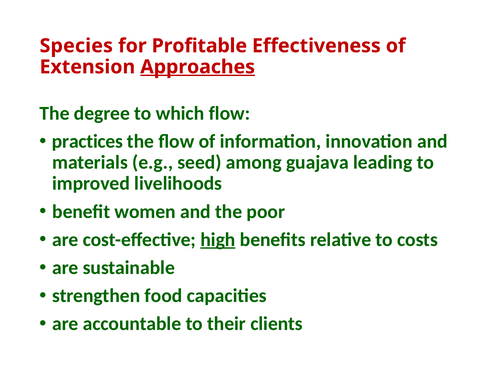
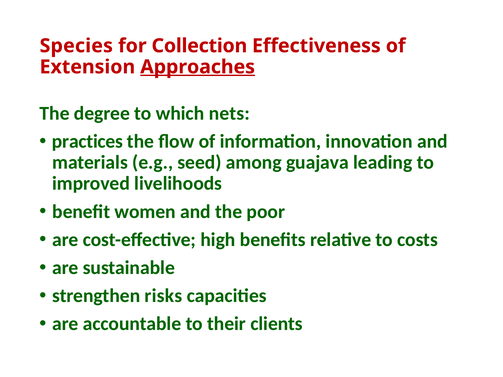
Profitable: Profitable -> Collection
which flow: flow -> nets
high underline: present -> none
food: food -> risks
